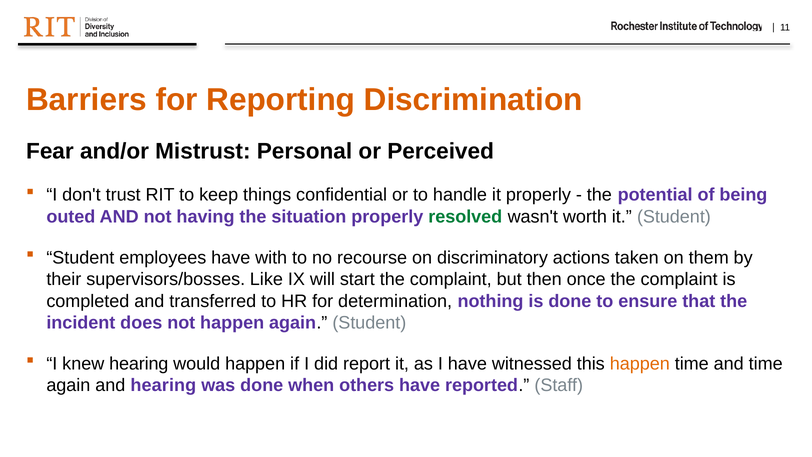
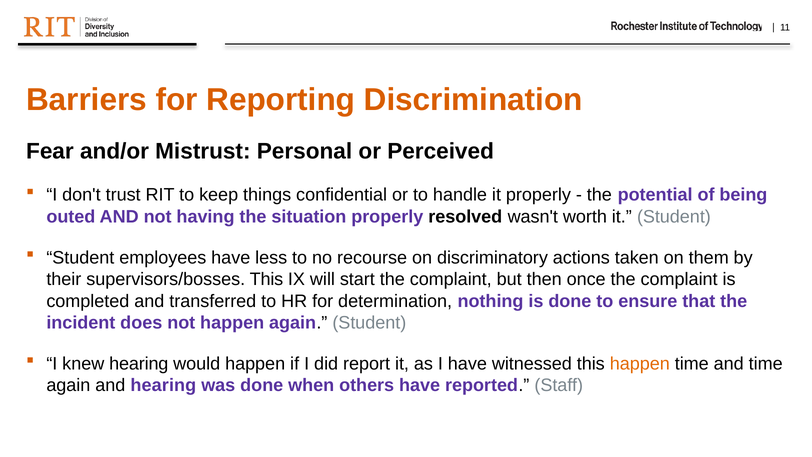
resolved colour: green -> black
with: with -> less
supervisors/bosses Like: Like -> This
